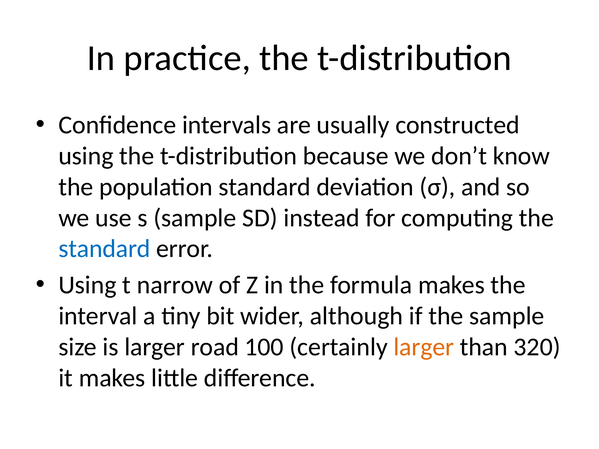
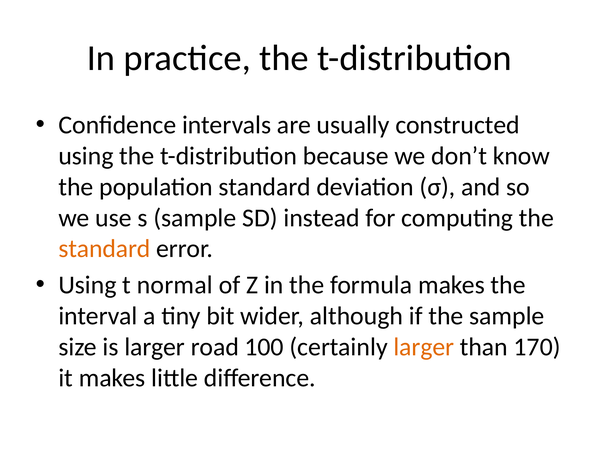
standard at (104, 249) colour: blue -> orange
narrow: narrow -> normal
320: 320 -> 170
